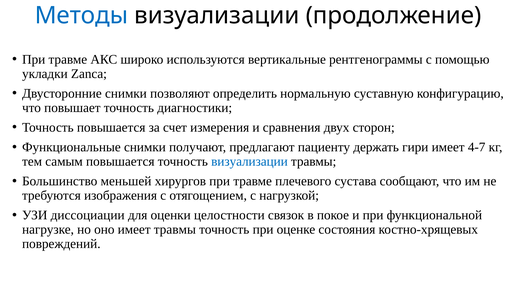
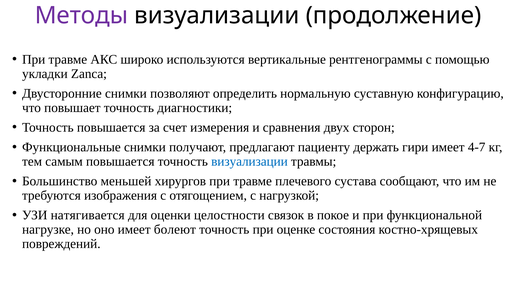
Методы colour: blue -> purple
диссоциации: диссоциации -> натягивается
имеет травмы: травмы -> болеют
